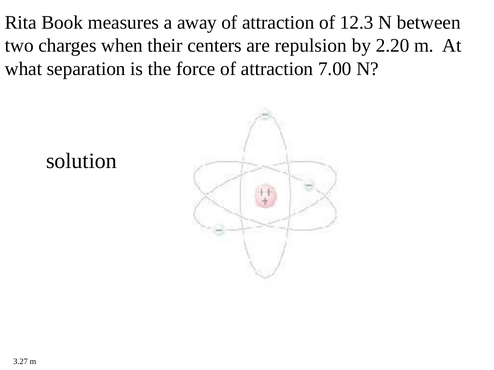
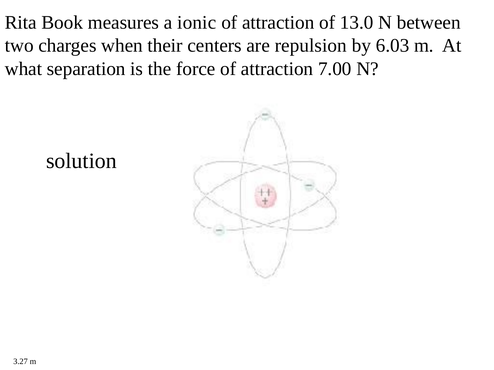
away: away -> ionic
12.3: 12.3 -> 13.0
2.20: 2.20 -> 6.03
